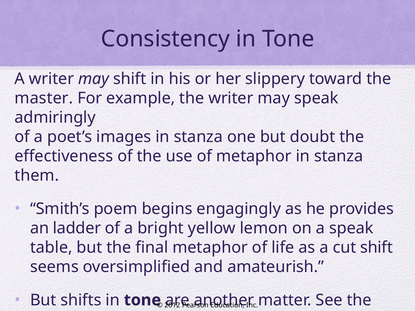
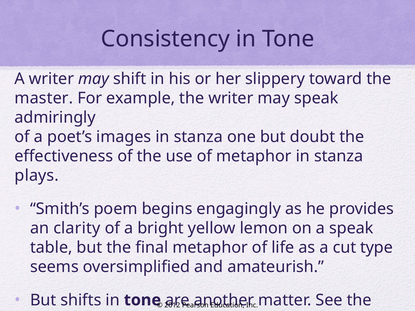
them: them -> plays
ladder: ladder -> clarity
cut shift: shift -> type
